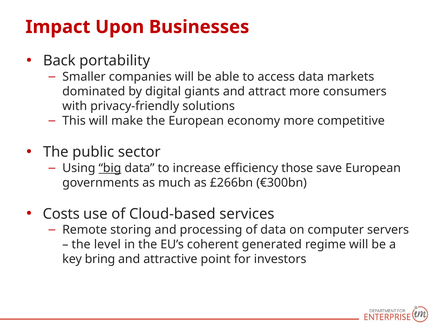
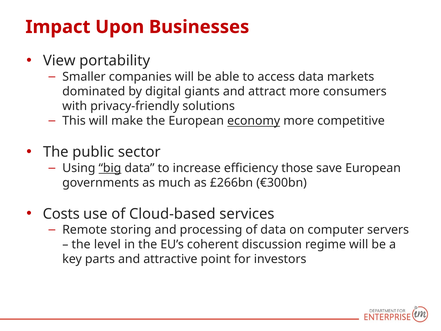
Back: Back -> View
economy underline: none -> present
generated: generated -> discussion
bring: bring -> parts
